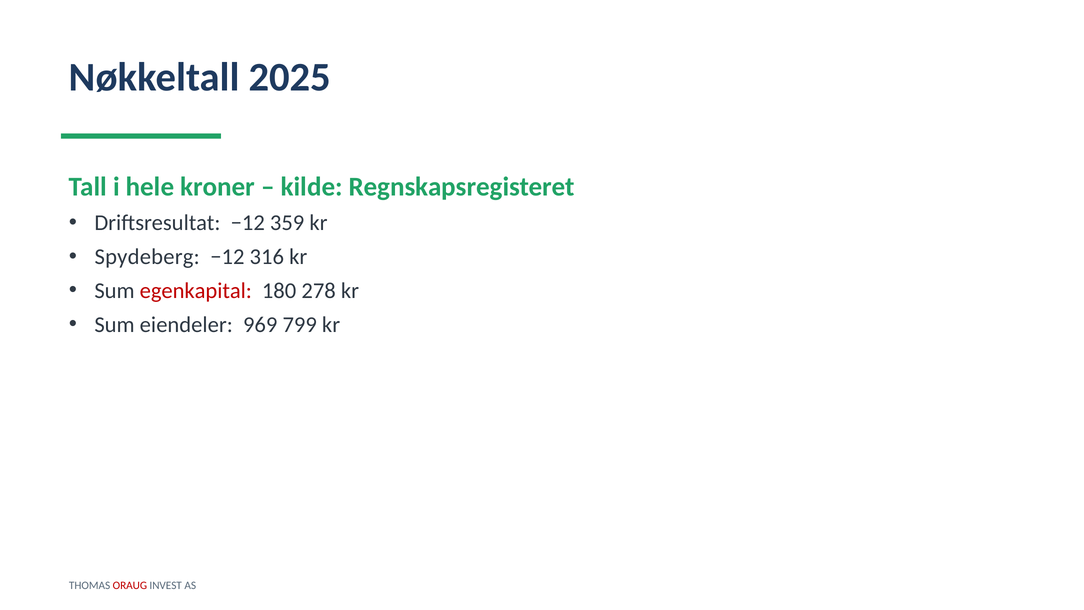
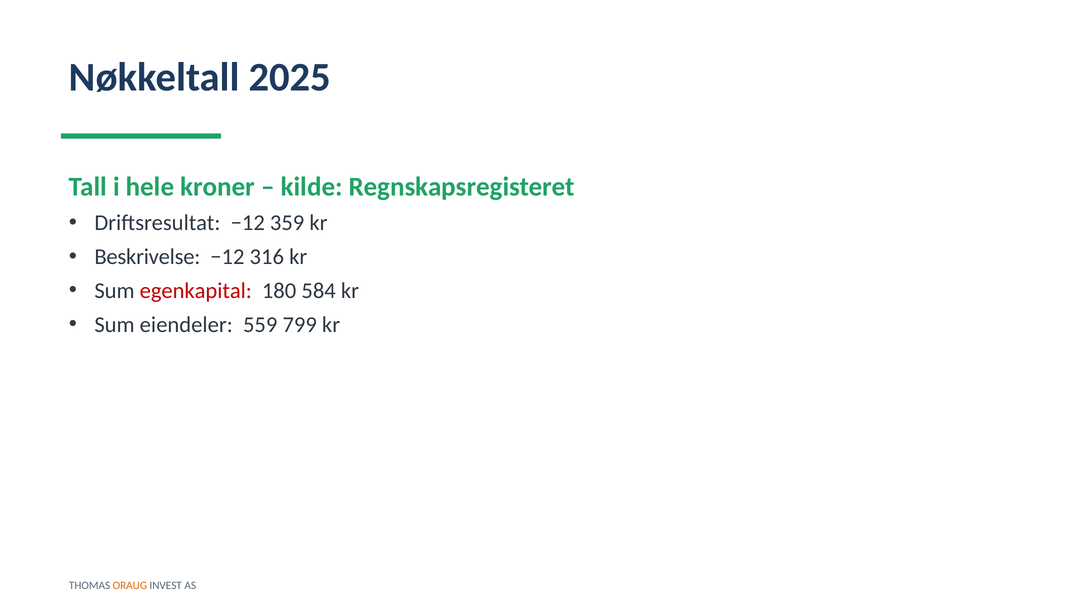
Spydeberg: Spydeberg -> Beskrivelse
278: 278 -> 584
969: 969 -> 559
ORAUG colour: red -> orange
